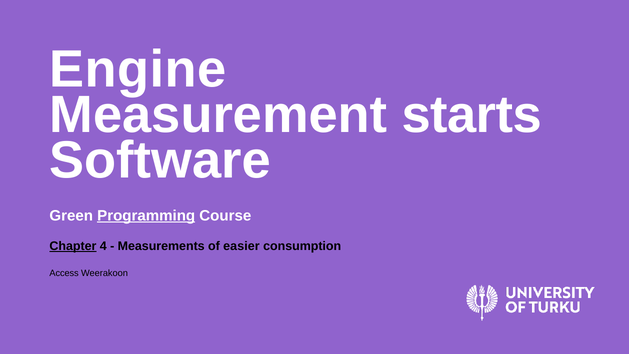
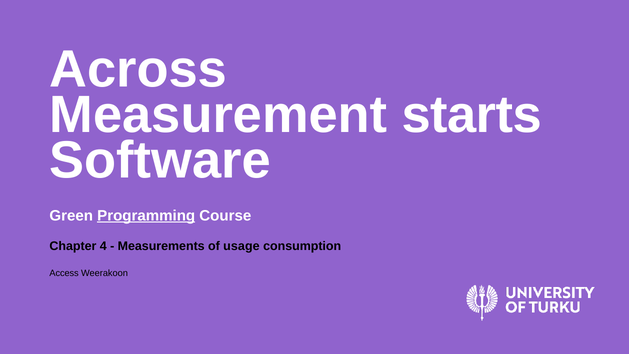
Engine: Engine -> Across
Chapter underline: present -> none
easier: easier -> usage
